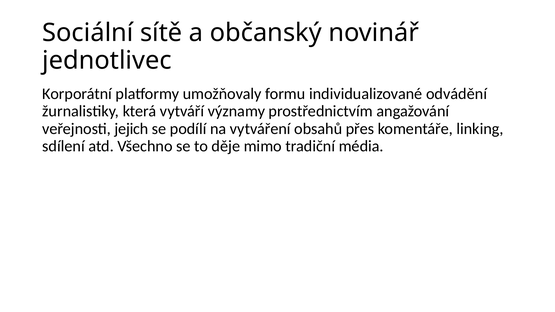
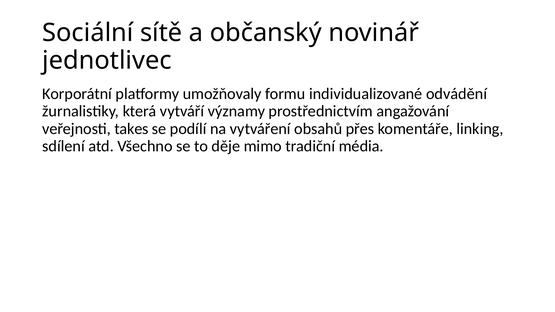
jejich: jejich -> takes
